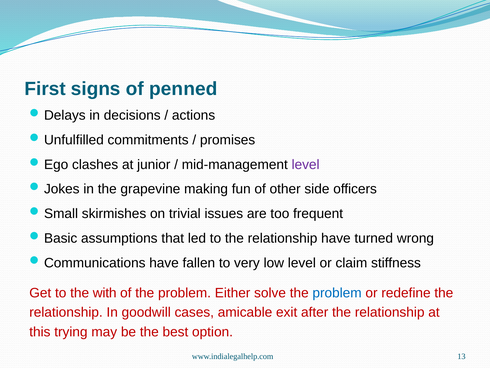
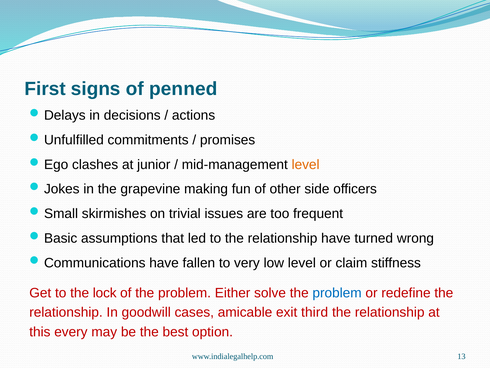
level at (306, 164) colour: purple -> orange
with: with -> lock
after: after -> third
trying: trying -> every
